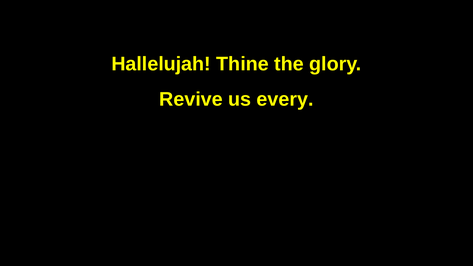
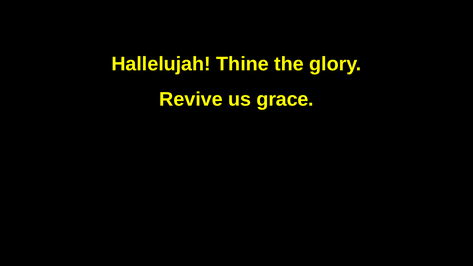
every: every -> grace
